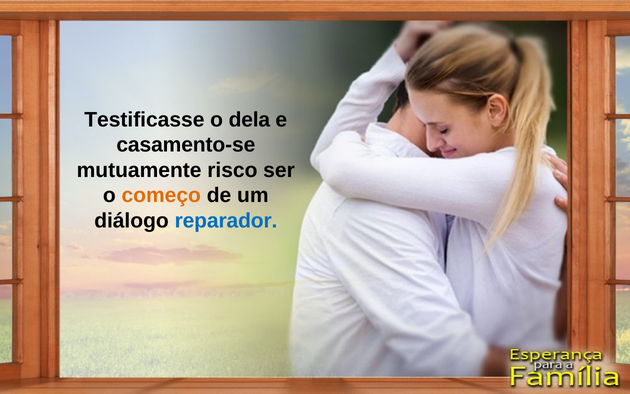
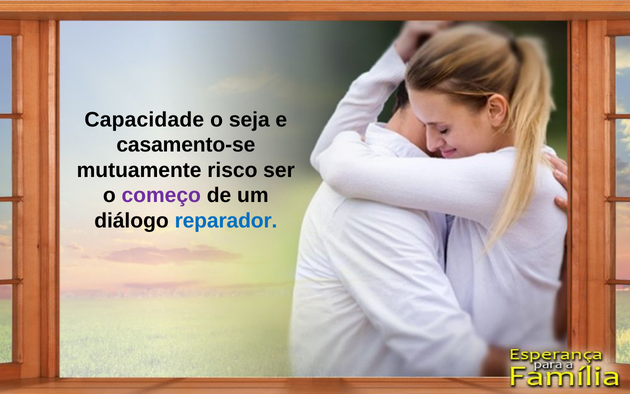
Testificasse: Testificasse -> Capacidade
dela: dela -> seja
começo colour: orange -> purple
